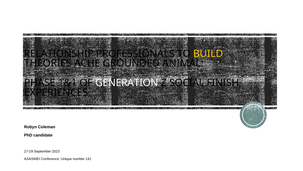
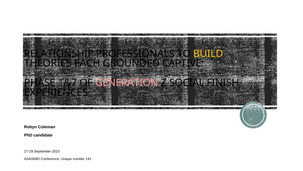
ACHE: ACHE -> EACH
ANIMAL: ANIMAL -> CAPTIVE
1&1: 1&1 -> 1&7
GENERATION colour: white -> pink
